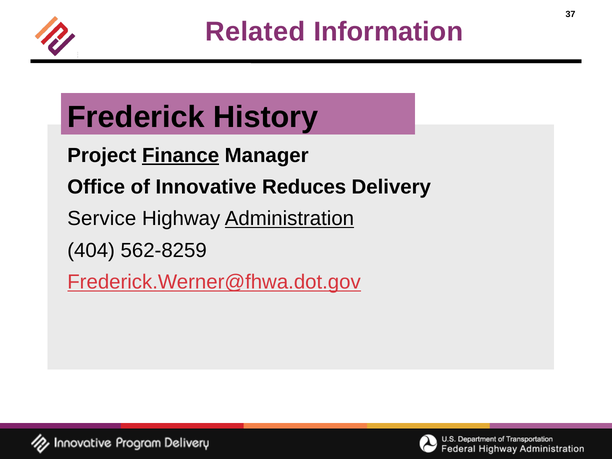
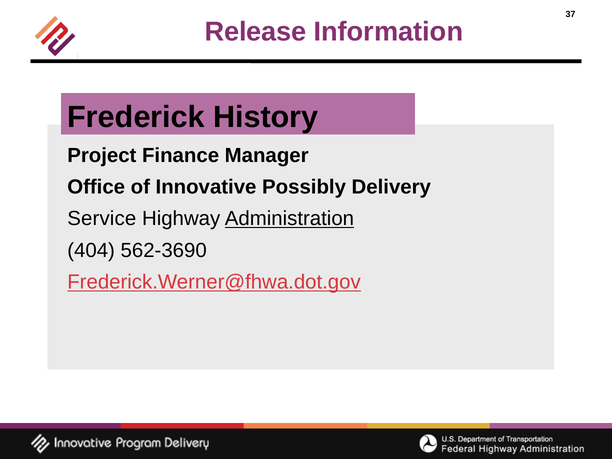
Related: Related -> Release
Finance underline: present -> none
Reduces: Reduces -> Possibly
562-8259: 562-8259 -> 562-3690
